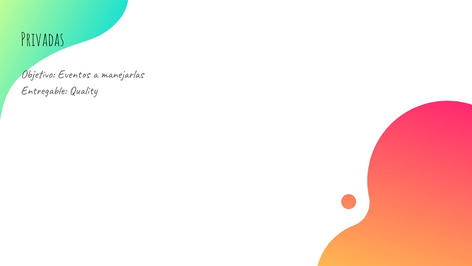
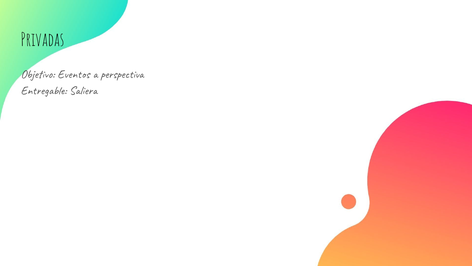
manejarlas: manejarlas -> perspectiva
Quality: Quality -> Saliera
